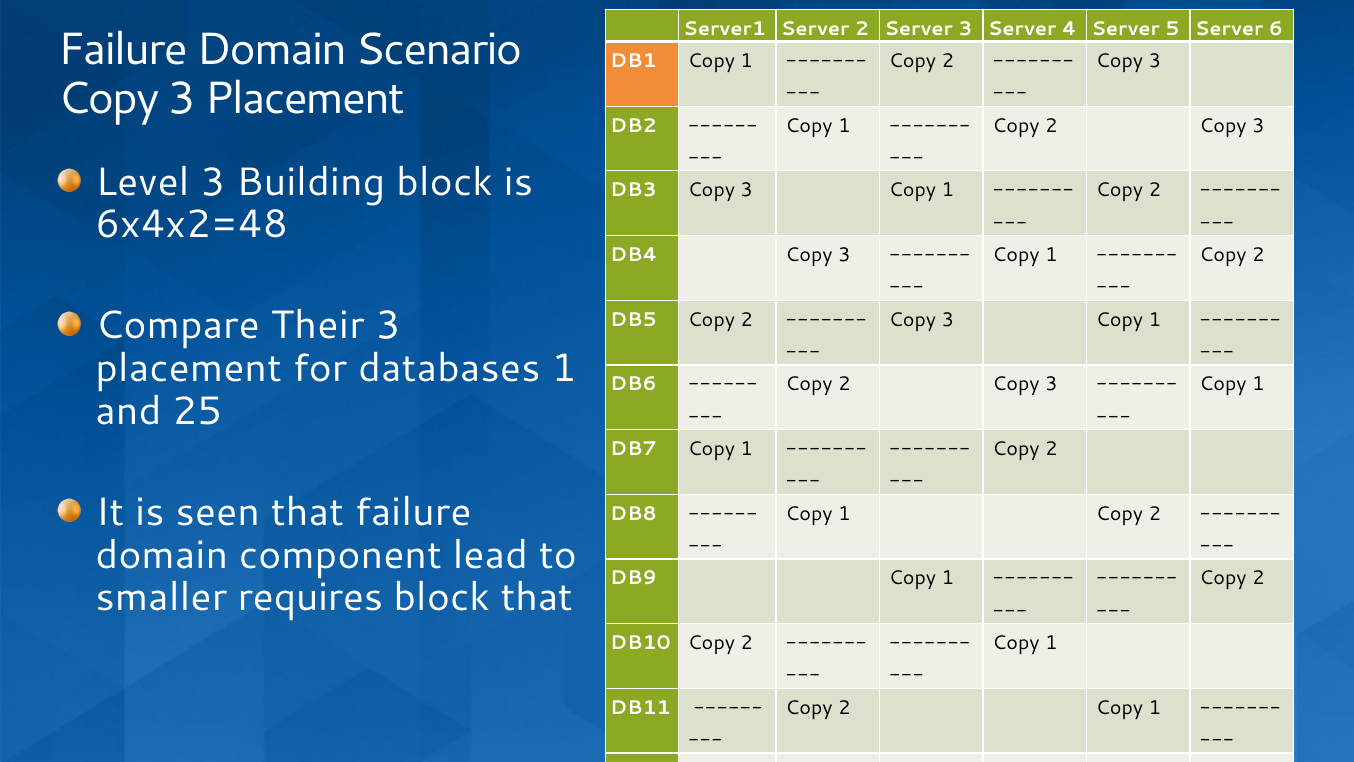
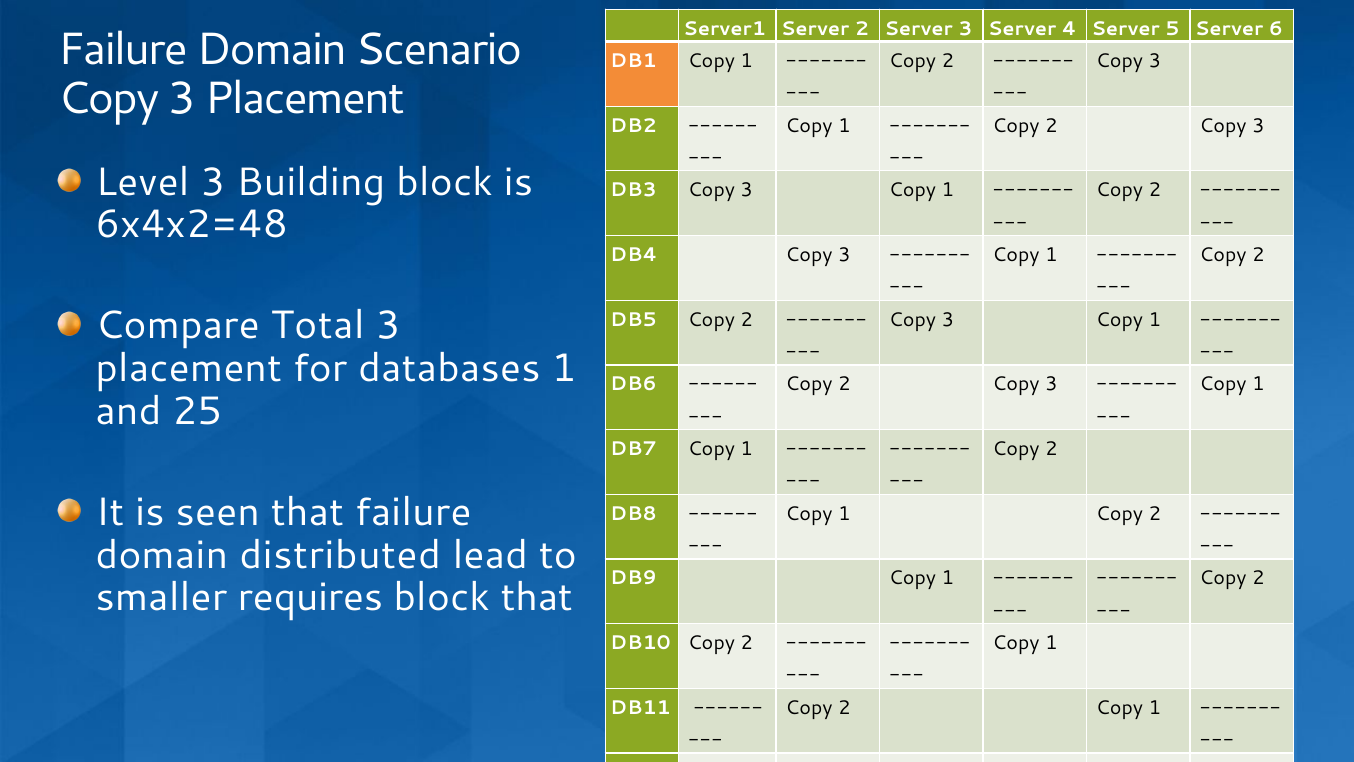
Their: Their -> Total
component: component -> distributed
